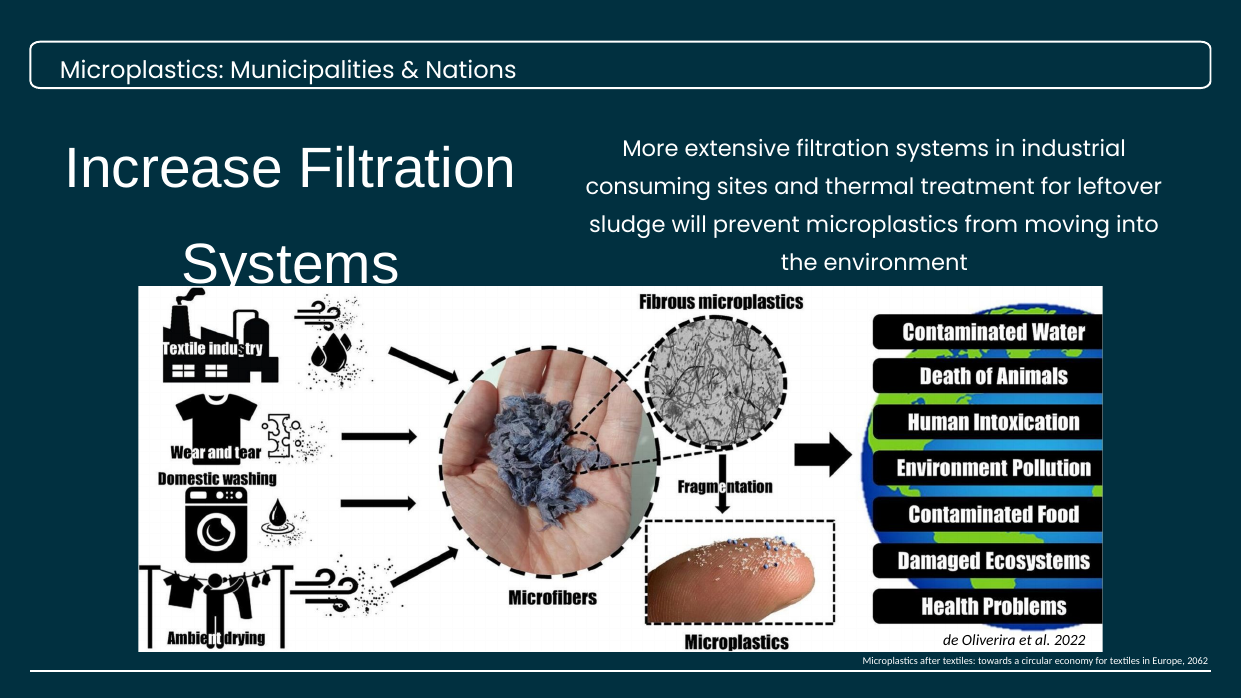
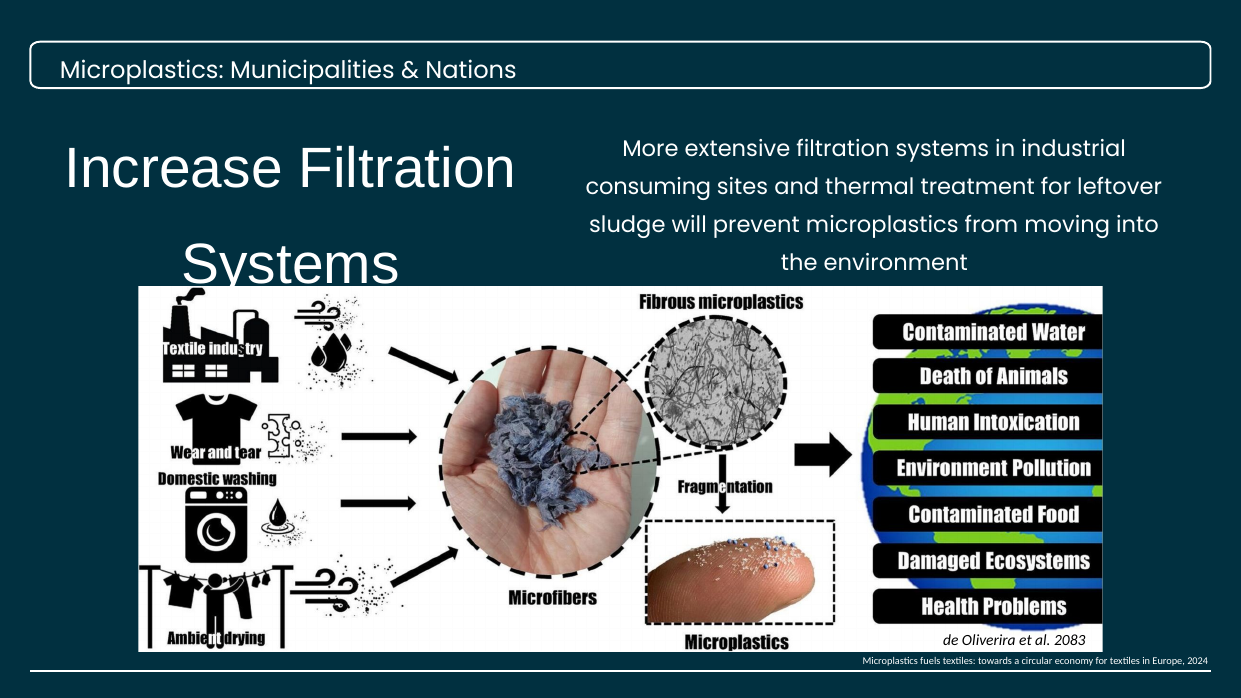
2022: 2022 -> 2083
after: after -> fuels
2062: 2062 -> 2024
